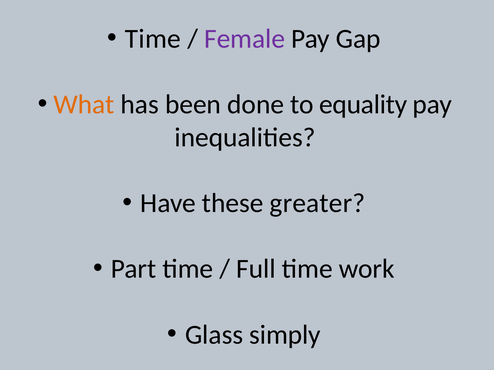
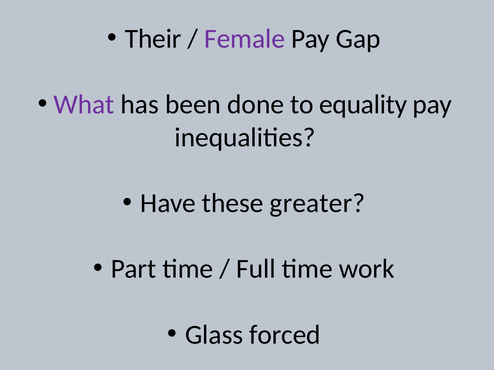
Time at (153, 39): Time -> Their
What colour: orange -> purple
simply: simply -> forced
